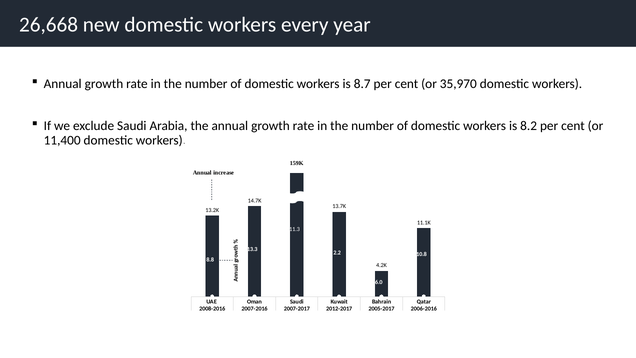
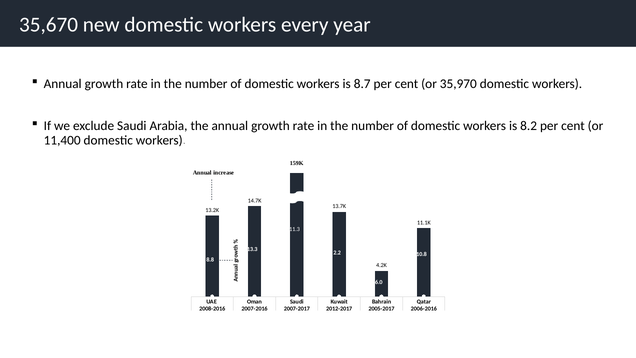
26,668: 26,668 -> 35,670
